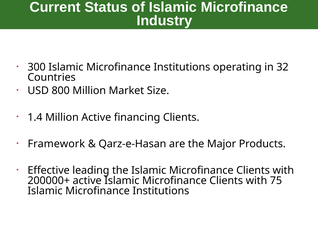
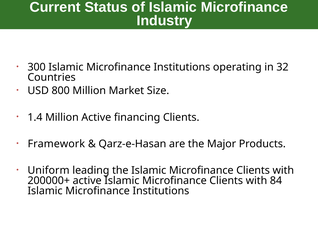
Effective: Effective -> Uniform
75: 75 -> 84
